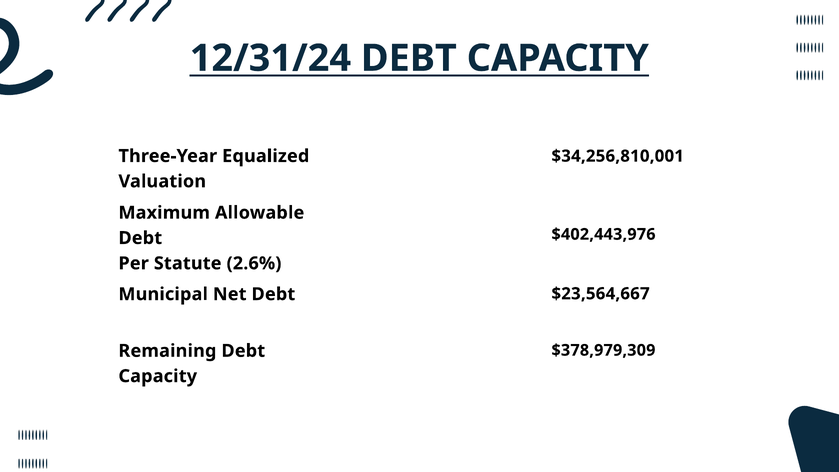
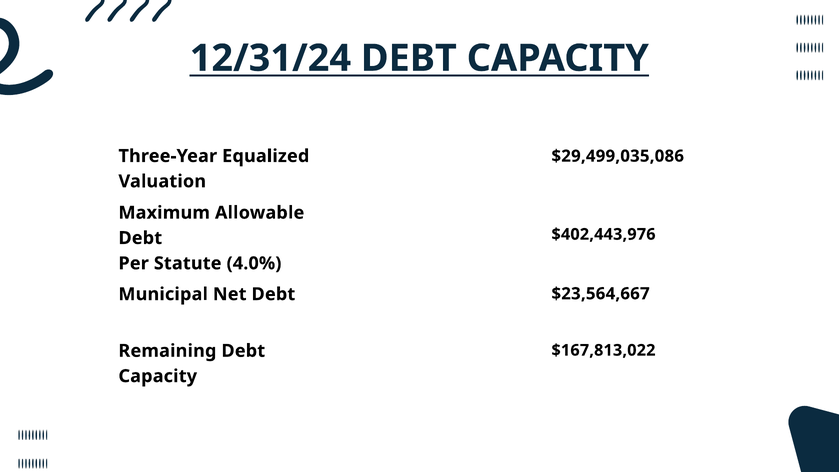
$34,256,810,001: $34,256,810,001 -> $29,499,035,086
2.6%: 2.6% -> 4.0%
$378,979,309: $378,979,309 -> $167,813,022
